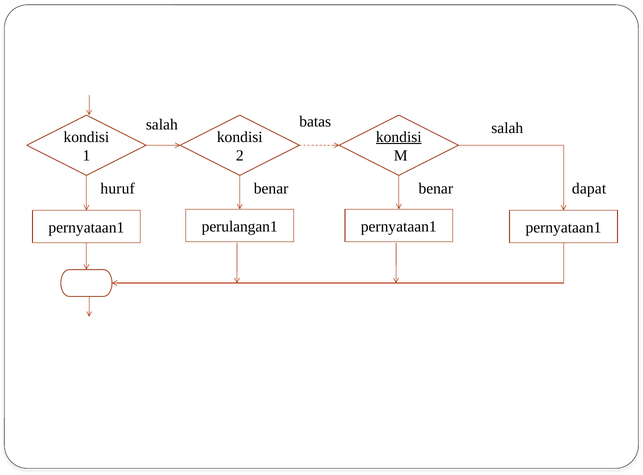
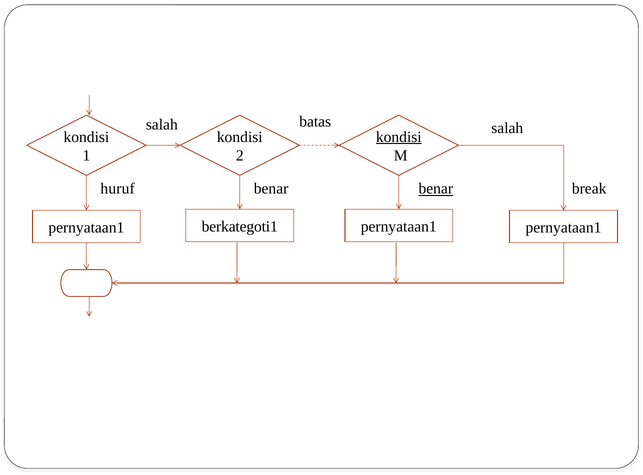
benar at (436, 189) underline: none -> present
dapat: dapat -> break
perulangan1: perulangan1 -> berkategoti1
